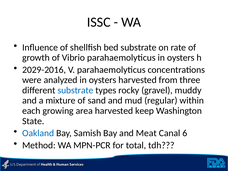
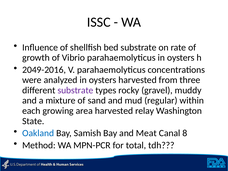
2029-2016: 2029-2016 -> 2049-2016
substrate at (75, 90) colour: blue -> purple
keep: keep -> relay
6: 6 -> 8
